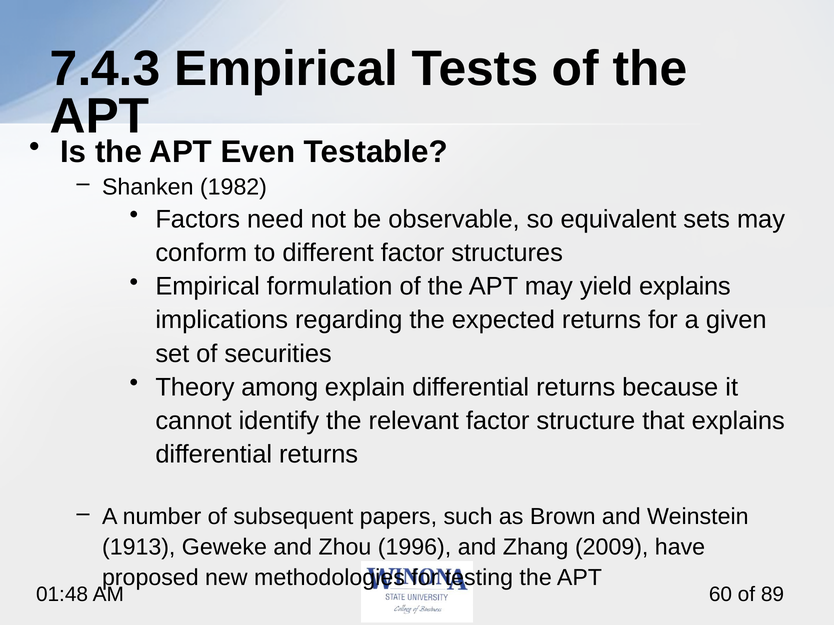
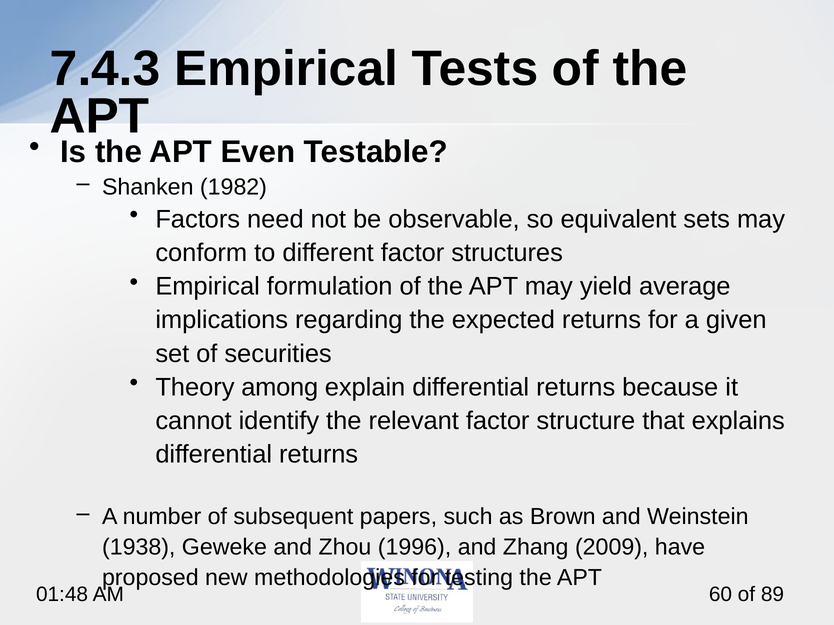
yield explains: explains -> average
1913: 1913 -> 1938
